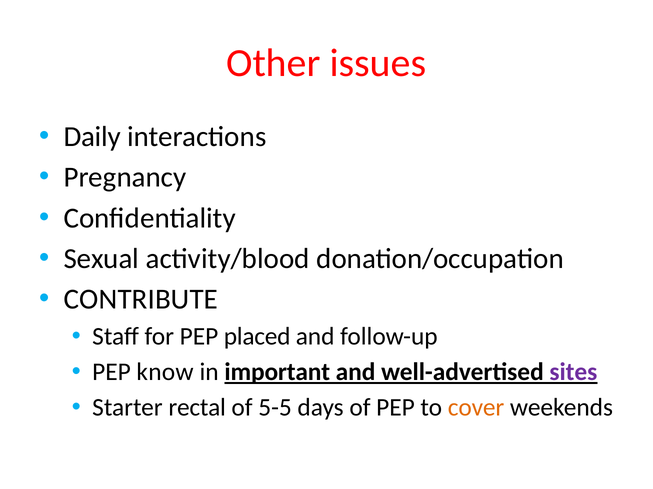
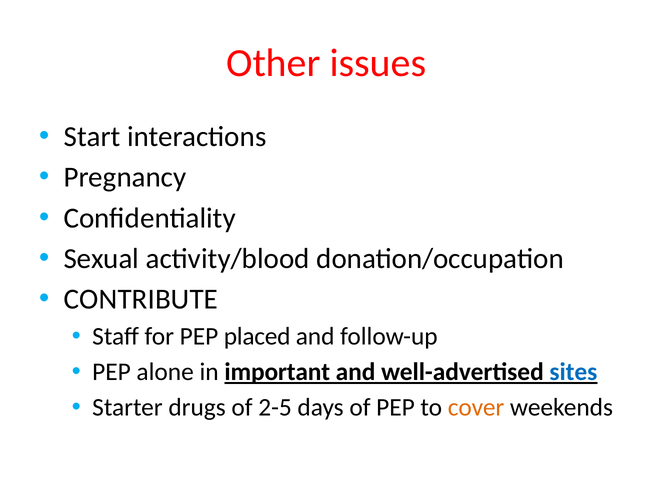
Daily: Daily -> Start
know: know -> alone
sites colour: purple -> blue
rectal: rectal -> drugs
5-5: 5-5 -> 2-5
